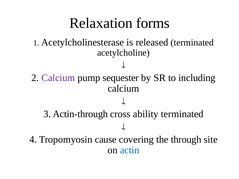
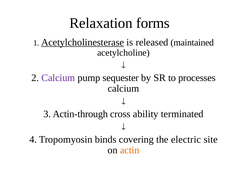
Acetylcholinesterase underline: none -> present
released terminated: terminated -> maintained
including: including -> processes
cause: cause -> binds
through: through -> electric
actin colour: blue -> orange
